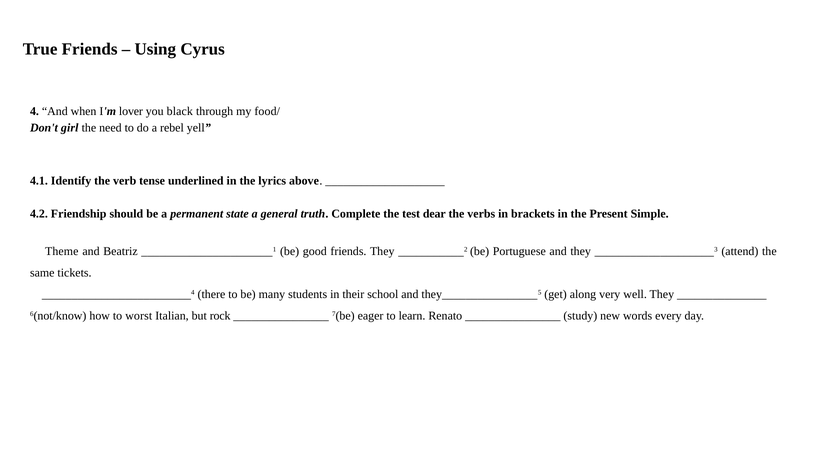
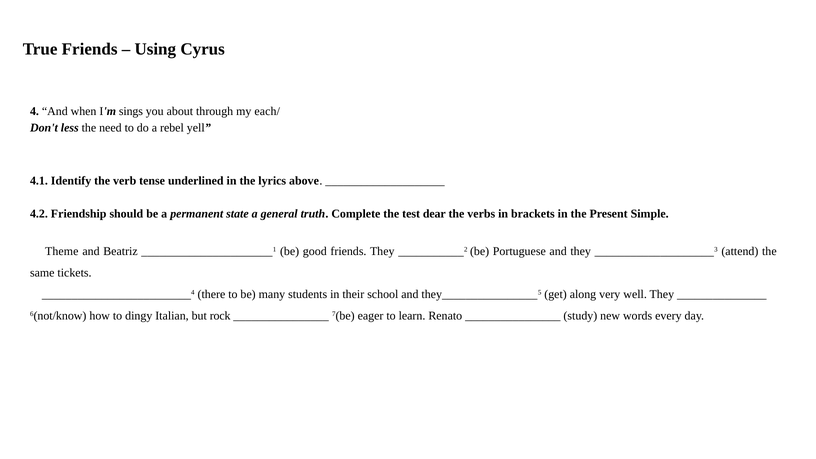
lover: lover -> sings
black: black -> about
food/: food/ -> each/
girl: girl -> less
worst: worst -> dingy
